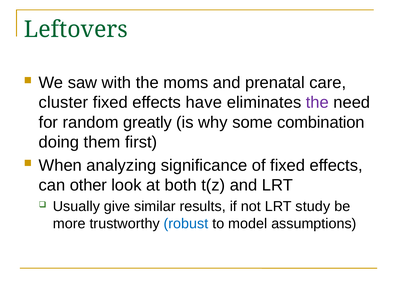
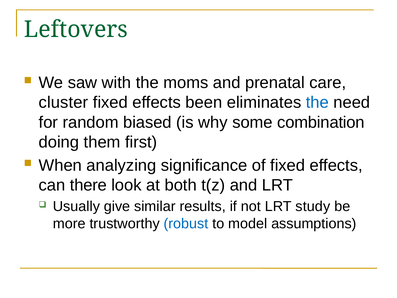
have: have -> been
the at (317, 102) colour: purple -> blue
greatly: greatly -> biased
other: other -> there
